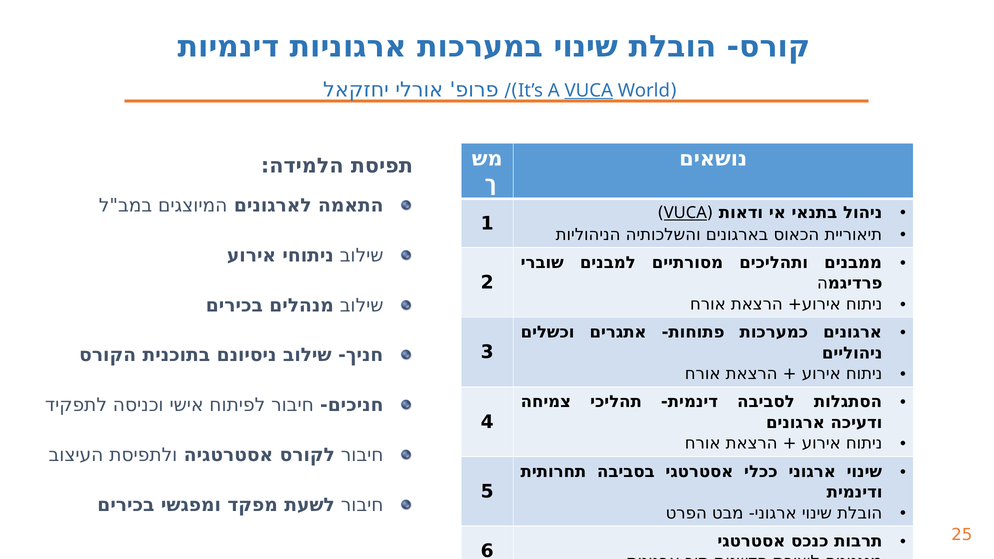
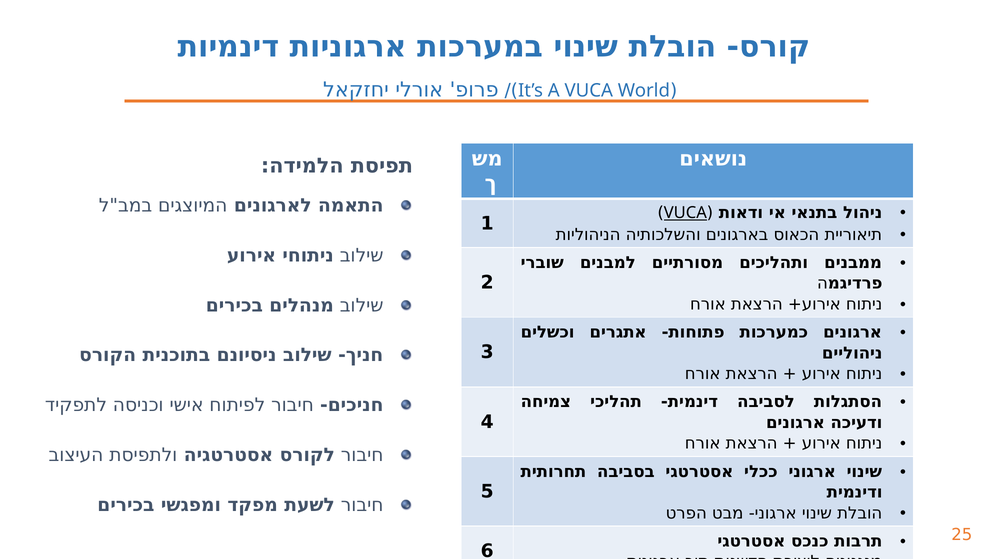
VUCA at (589, 91) underline: present -> none
